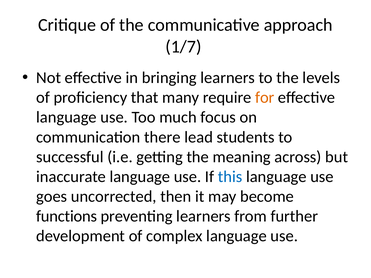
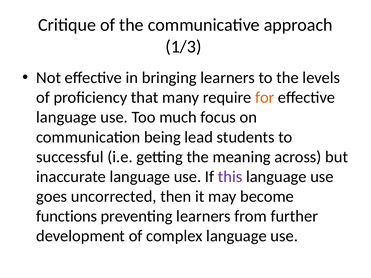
1/7: 1/7 -> 1/3
there: there -> being
this colour: blue -> purple
